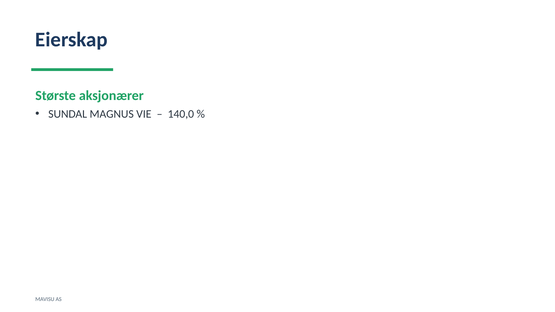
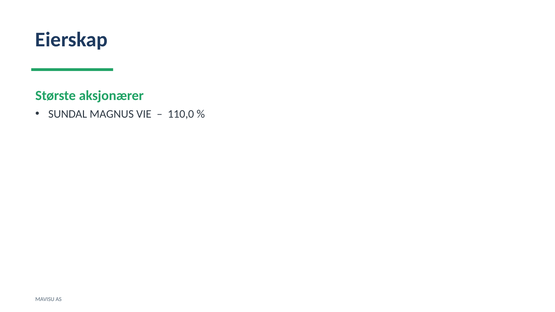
140,0: 140,0 -> 110,0
